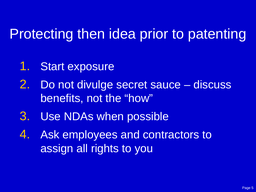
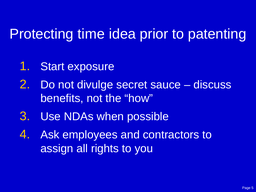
then: then -> time
